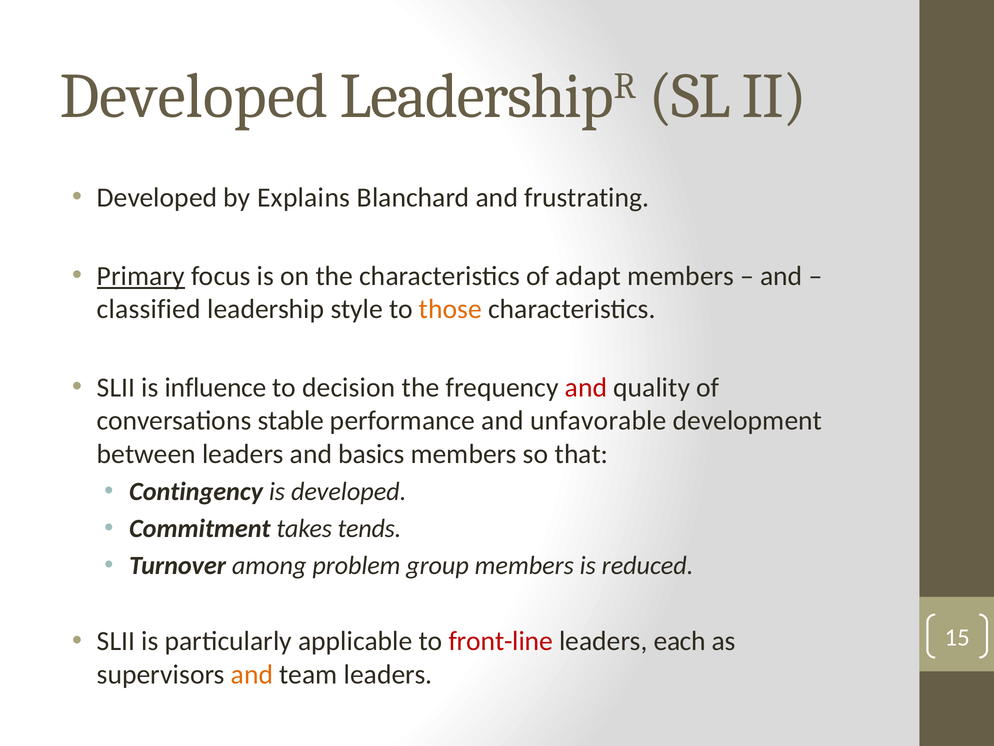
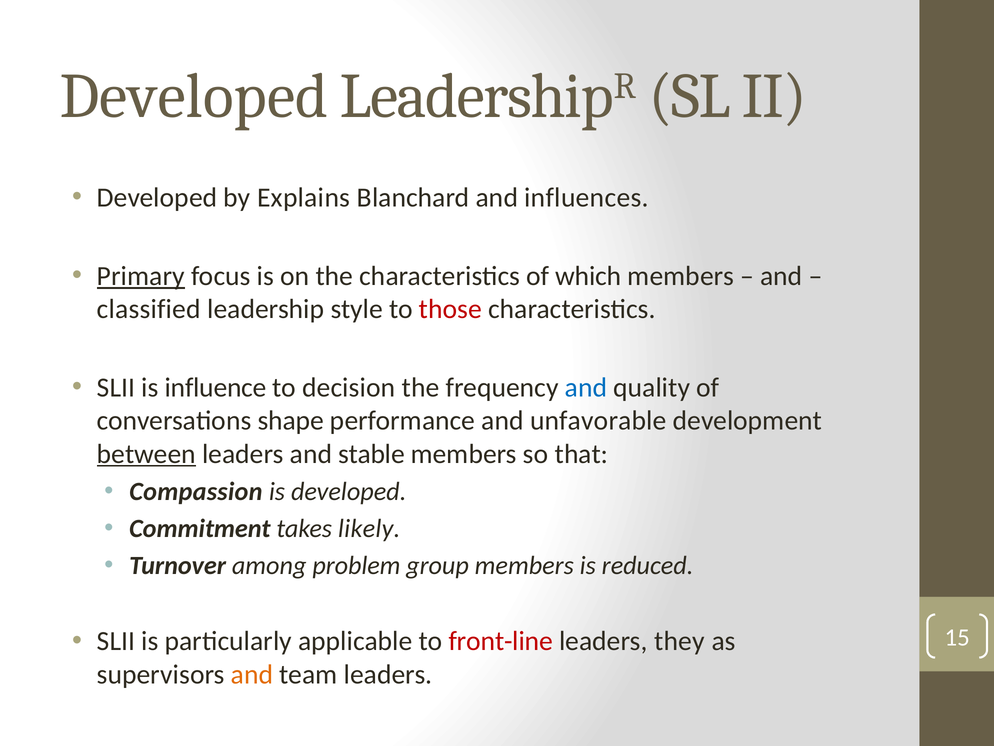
frustrating: frustrating -> influences
adapt: adapt -> which
those colour: orange -> red
and at (586, 387) colour: red -> blue
stable: stable -> shape
between underline: none -> present
basics: basics -> stable
Contingency: Contingency -> Compassion
tends: tends -> likely
each: each -> they
